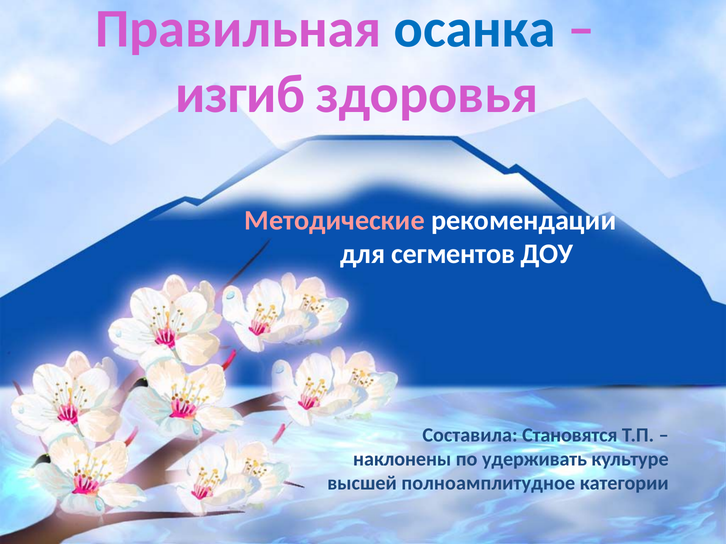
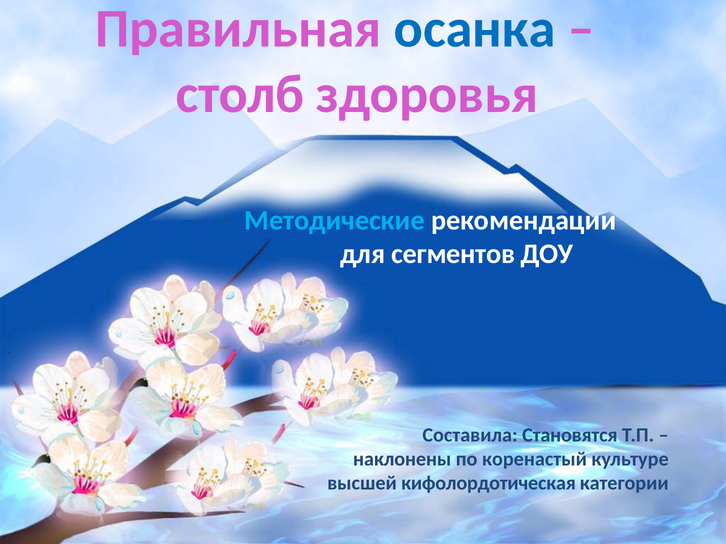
изгиб: изгиб -> столб
Методические colour: pink -> light blue
удерживать: удерживать -> коренастый
полноамплитудное: полноамплитудное -> кифолордотическая
